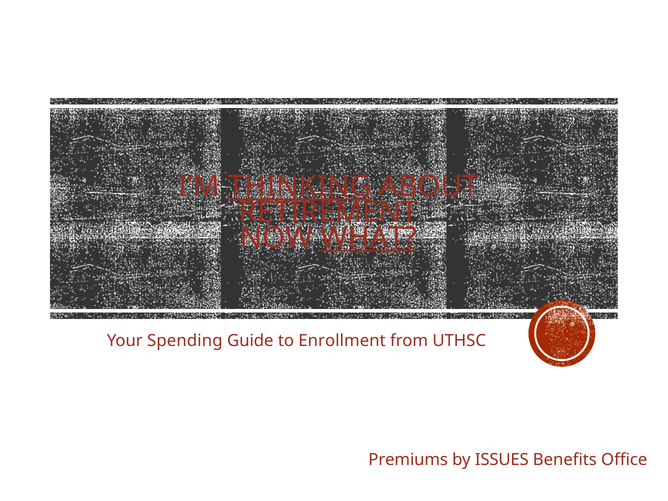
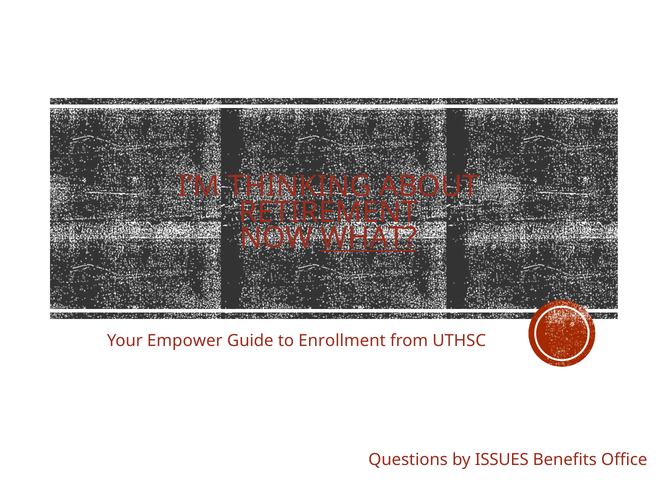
THINKING underline: present -> none
Spending: Spending -> Empower
Premiums: Premiums -> Questions
